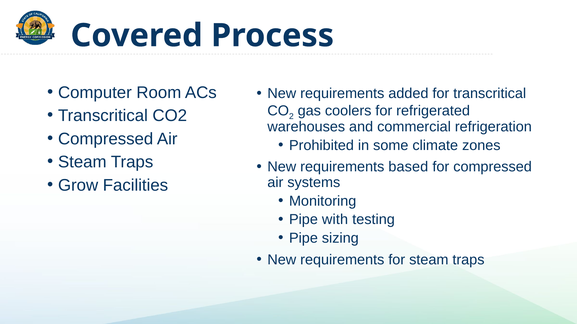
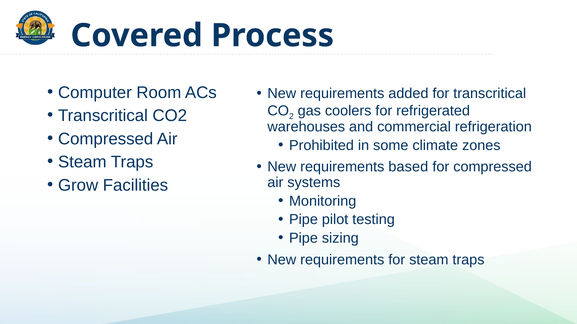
with: with -> pilot
